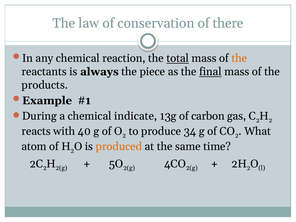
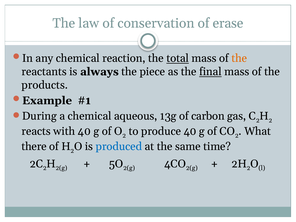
there: there -> erase
indicate: indicate -> aqueous
produce 34: 34 -> 40
atom: atom -> there
produced colour: orange -> blue
